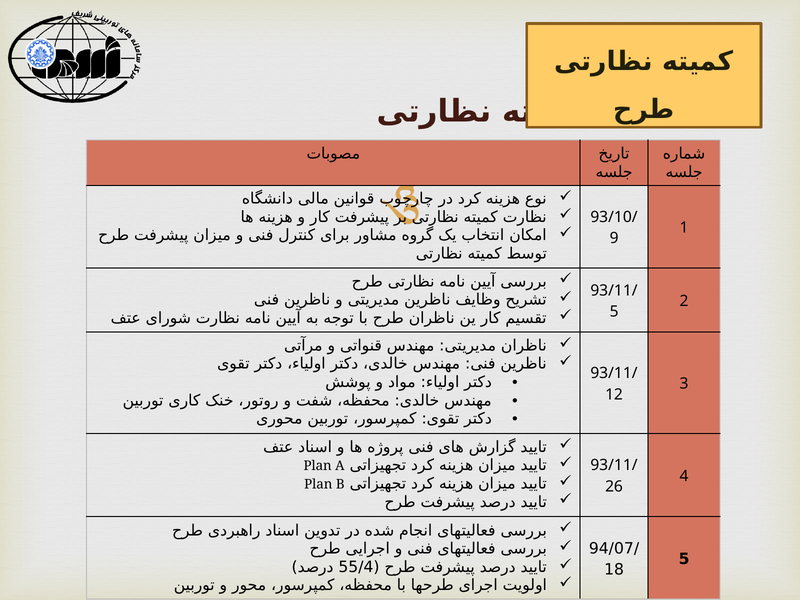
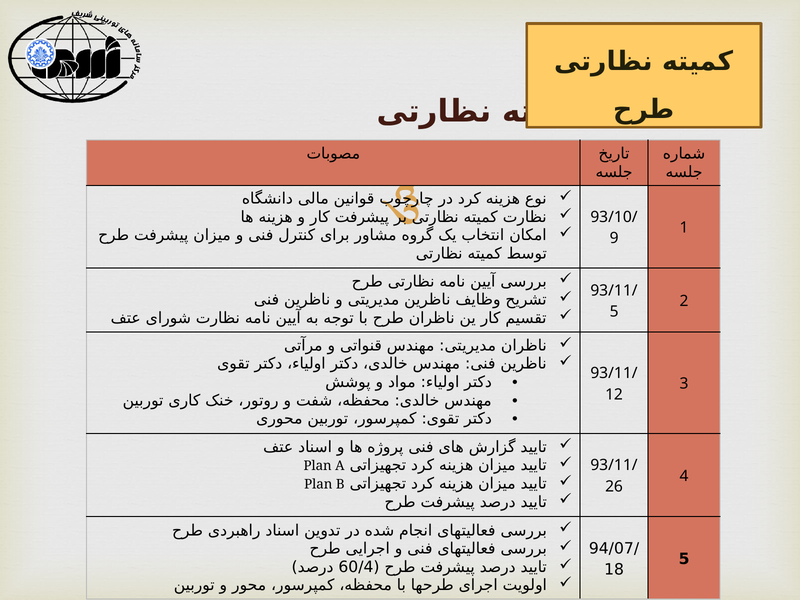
55/4: 55/4 -> 60/4
